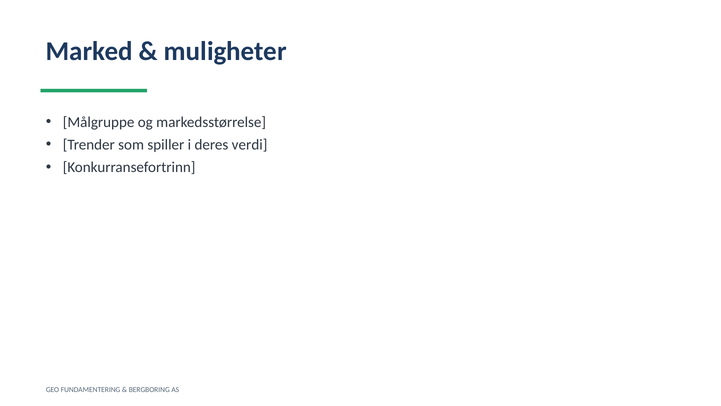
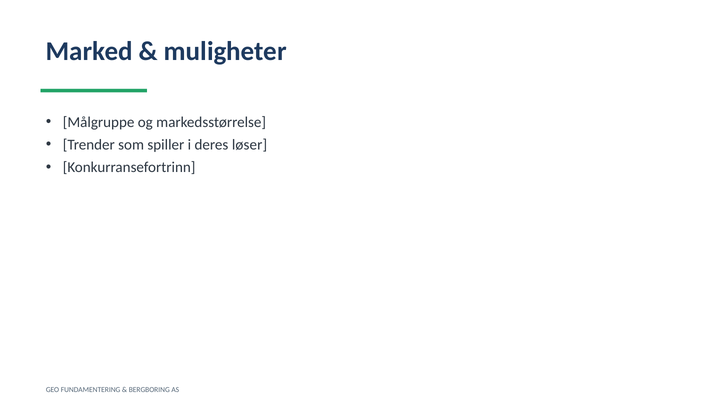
verdi: verdi -> løser
